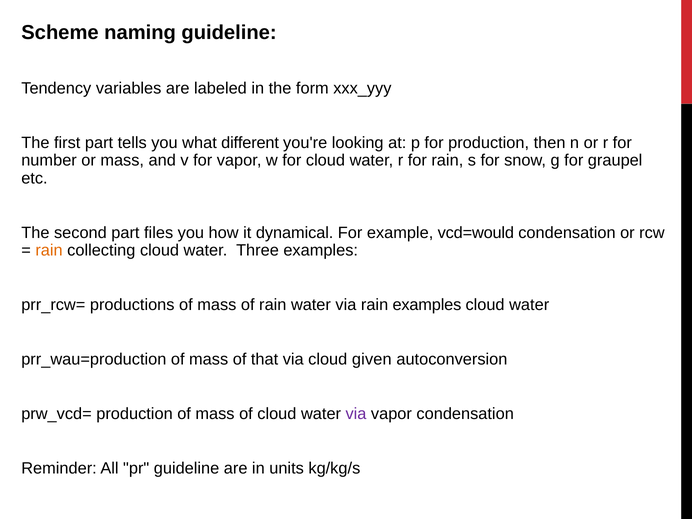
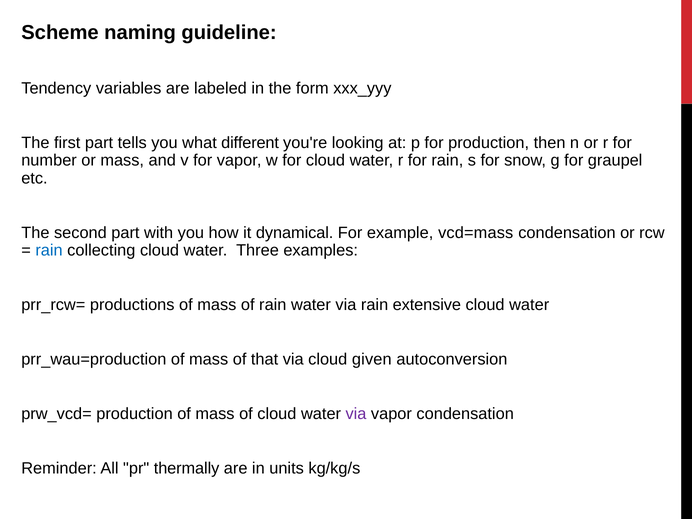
files: files -> with
vcd=would: vcd=would -> vcd=mass
rain at (49, 250) colour: orange -> blue
rain examples: examples -> extensive
pr guideline: guideline -> thermally
